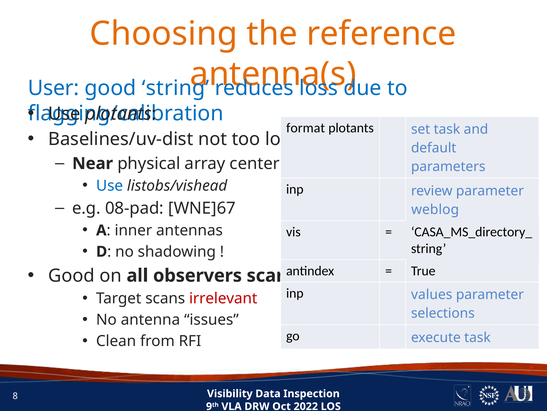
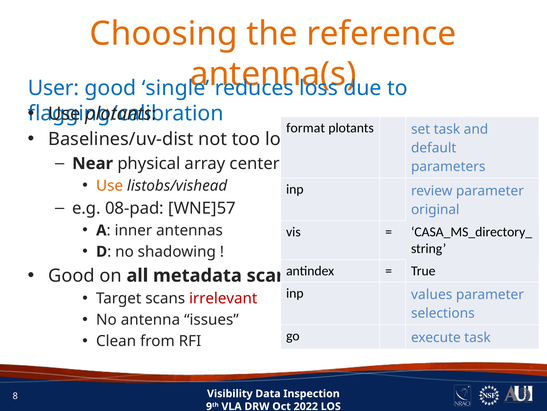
good string: string -> single
Use at (110, 185) colour: blue -> orange
WNE]67: WNE]67 -> WNE]57
weblog: weblog -> original
observers: observers -> metadata
